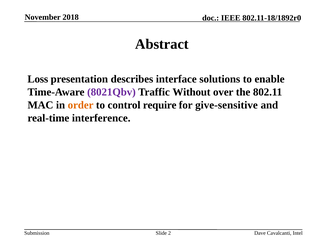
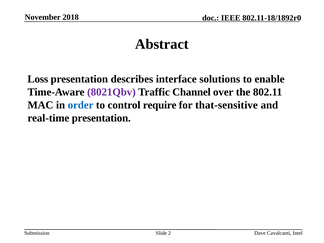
Without: Without -> Channel
order colour: orange -> blue
give-sensitive: give-sensitive -> that-sensitive
real-time interference: interference -> presentation
